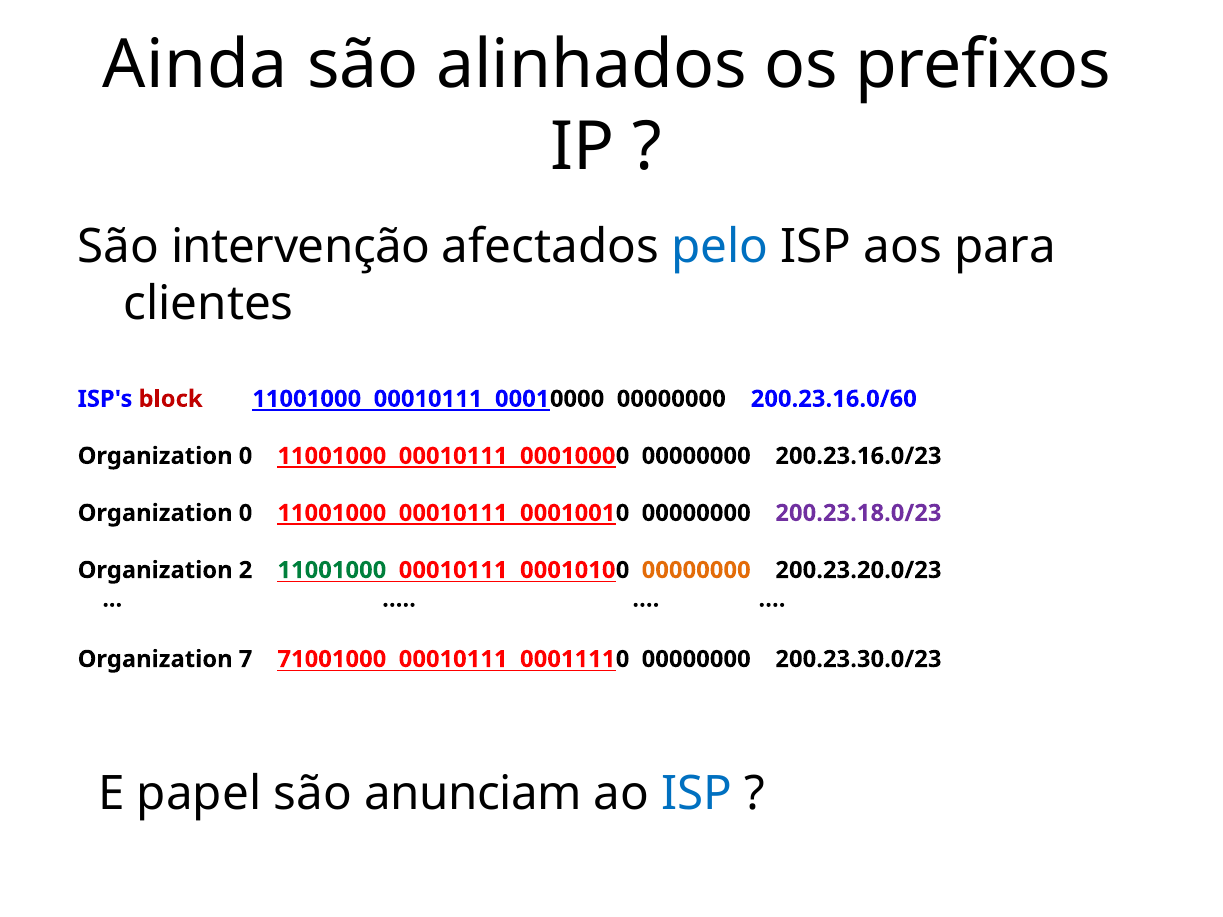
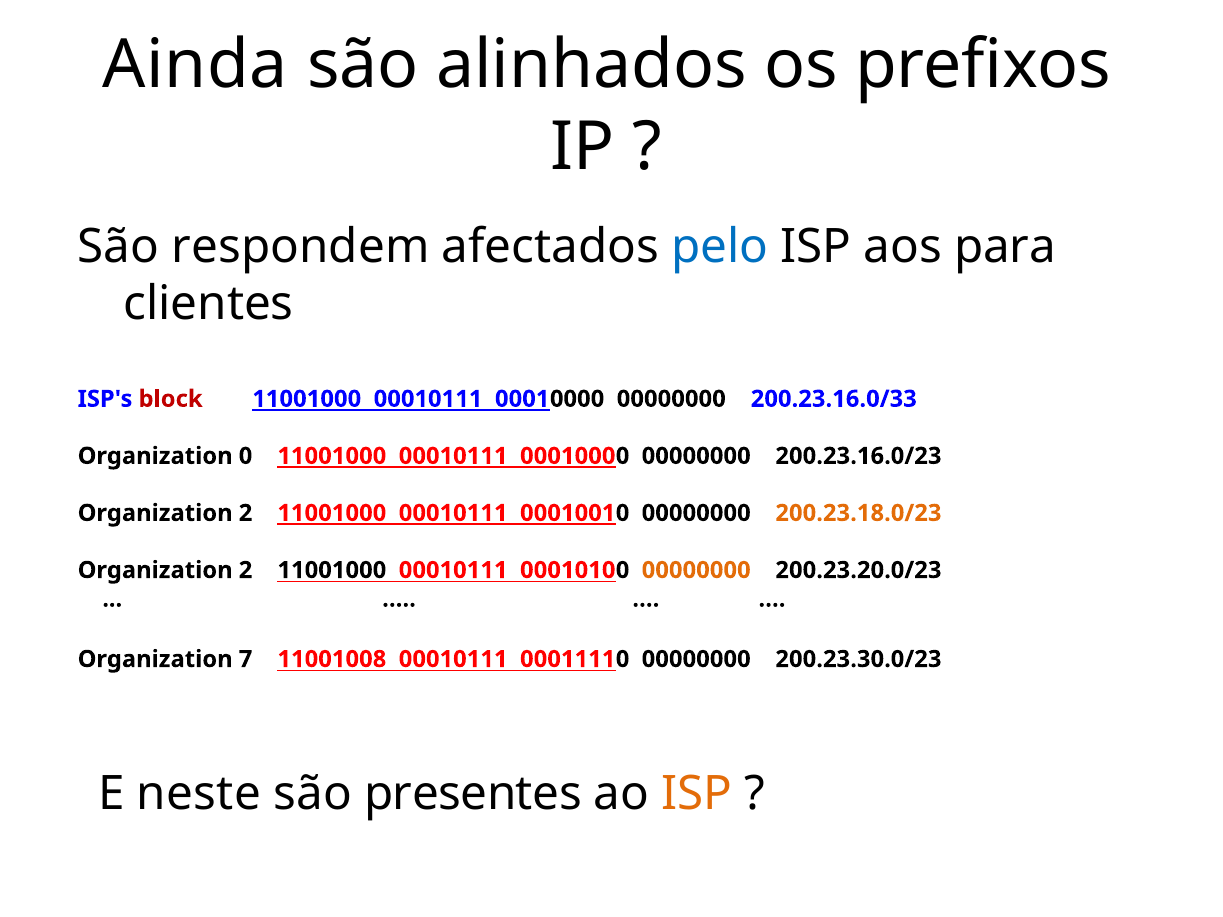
intervenção: intervenção -> respondem
200.23.16.0/60: 200.23.16.0/60 -> 200.23.16.0/33
0 at (246, 513): 0 -> 2
200.23.18.0/23 colour: purple -> orange
11001000 at (332, 570) colour: green -> black
71001000: 71001000 -> 11001008
papel: papel -> neste
anunciam: anunciam -> presentes
ISP at (697, 794) colour: blue -> orange
